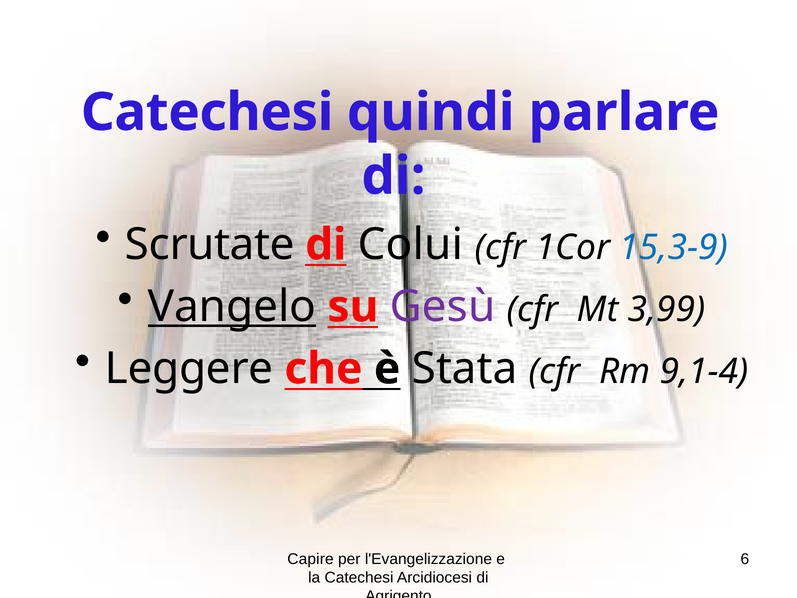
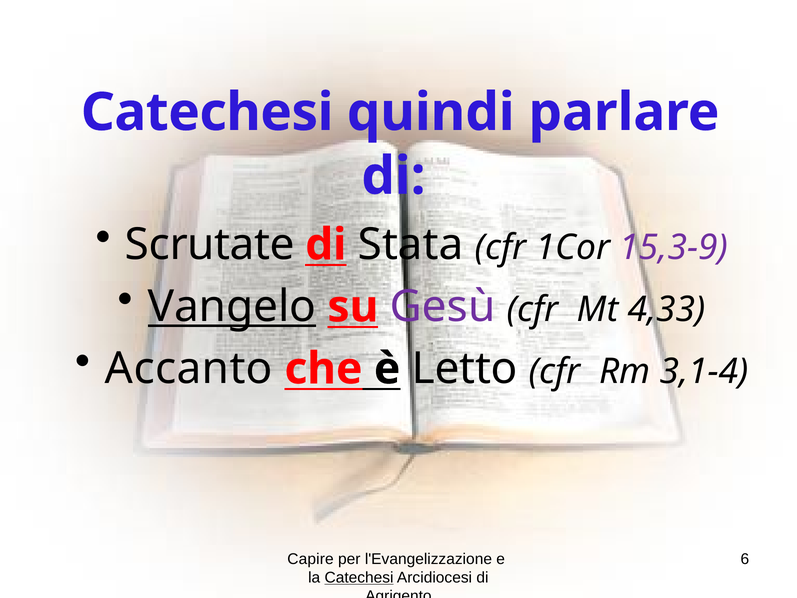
Colui: Colui -> Stata
15,3-9 colour: blue -> purple
3,99: 3,99 -> 4,33
Leggere: Leggere -> Accanto
Stata: Stata -> Letto
9,1-4: 9,1-4 -> 3,1-4
Catechesi at (359, 577) underline: none -> present
